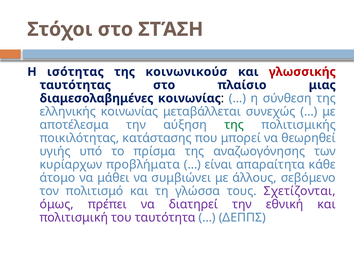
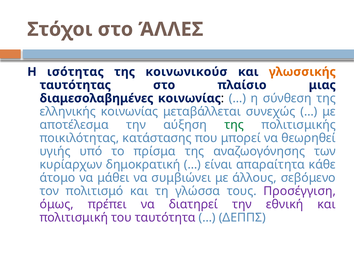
ΣΤΆΣΗ: ΣΤΆΣΗ -> ΆΛΛΕΣ
γλωσσικής colour: red -> orange
προβλήματα: προβλήματα -> δημοκρατική
Σχετίζονται: Σχετίζονται -> Προσέγγιση
